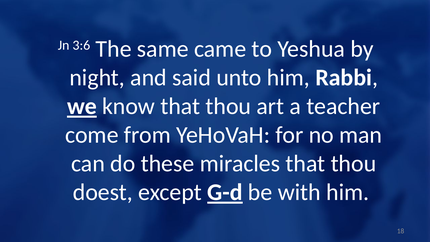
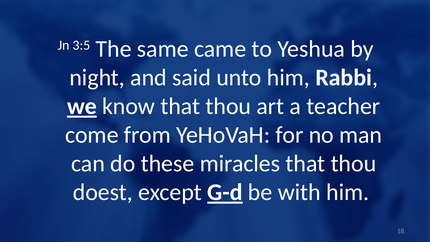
3:6: 3:6 -> 3:5
